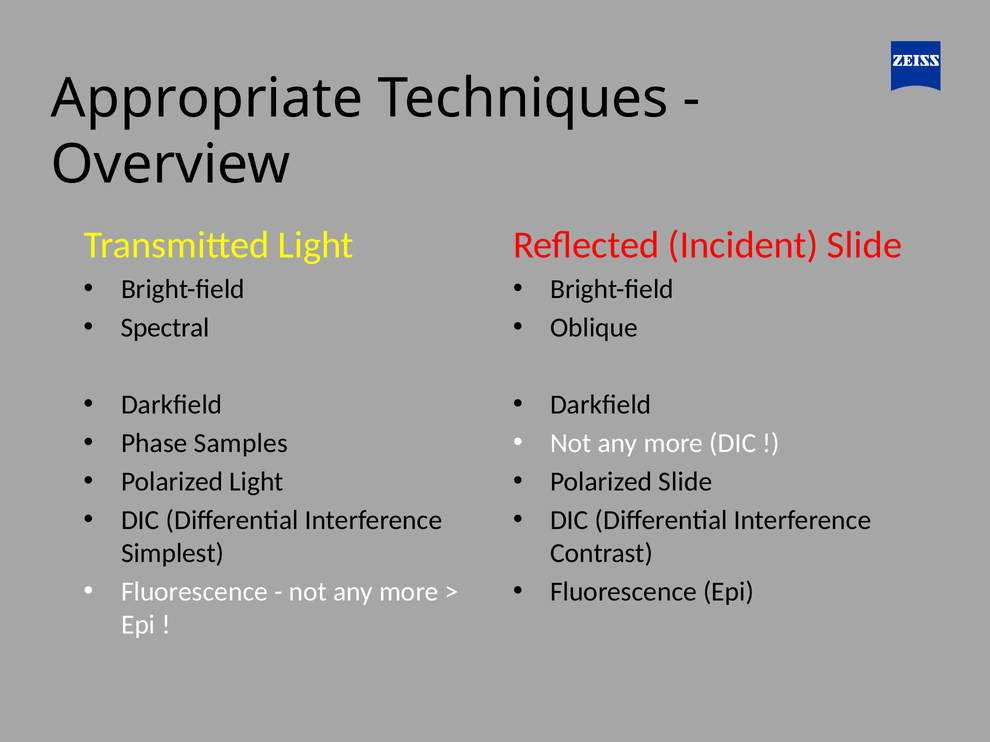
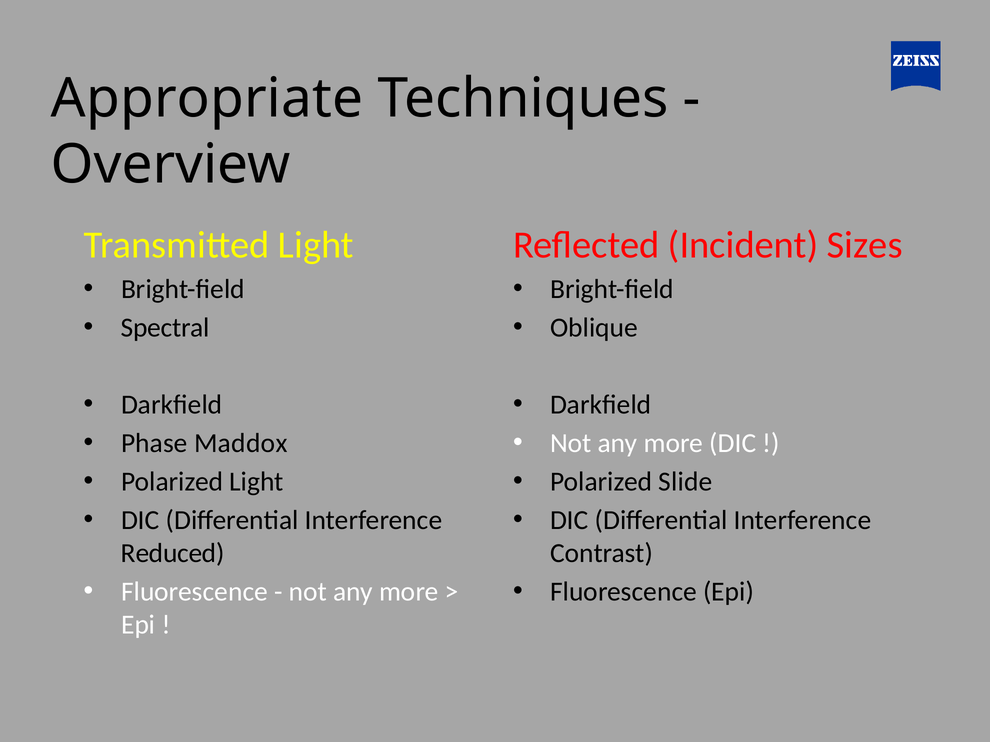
Incident Slide: Slide -> Sizes
Samples: Samples -> Maddox
Simplest: Simplest -> Reduced
